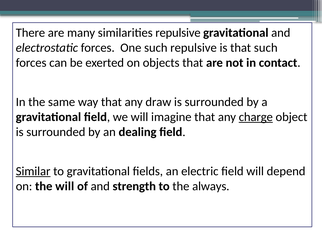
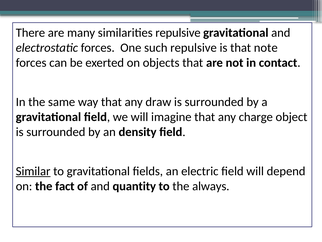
that such: such -> note
charge underline: present -> none
dealing: dealing -> density
the will: will -> fact
strength: strength -> quantity
